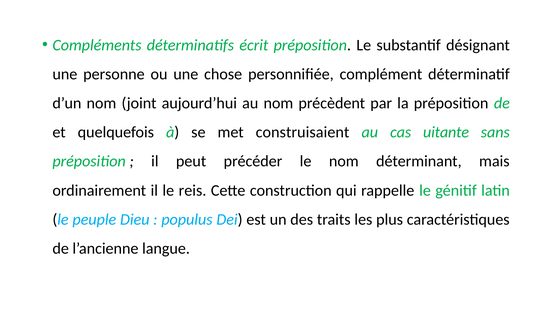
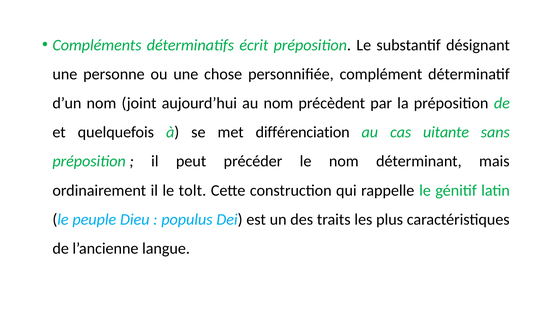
construisaient: construisaient -> différenciation
reis: reis -> tolt
